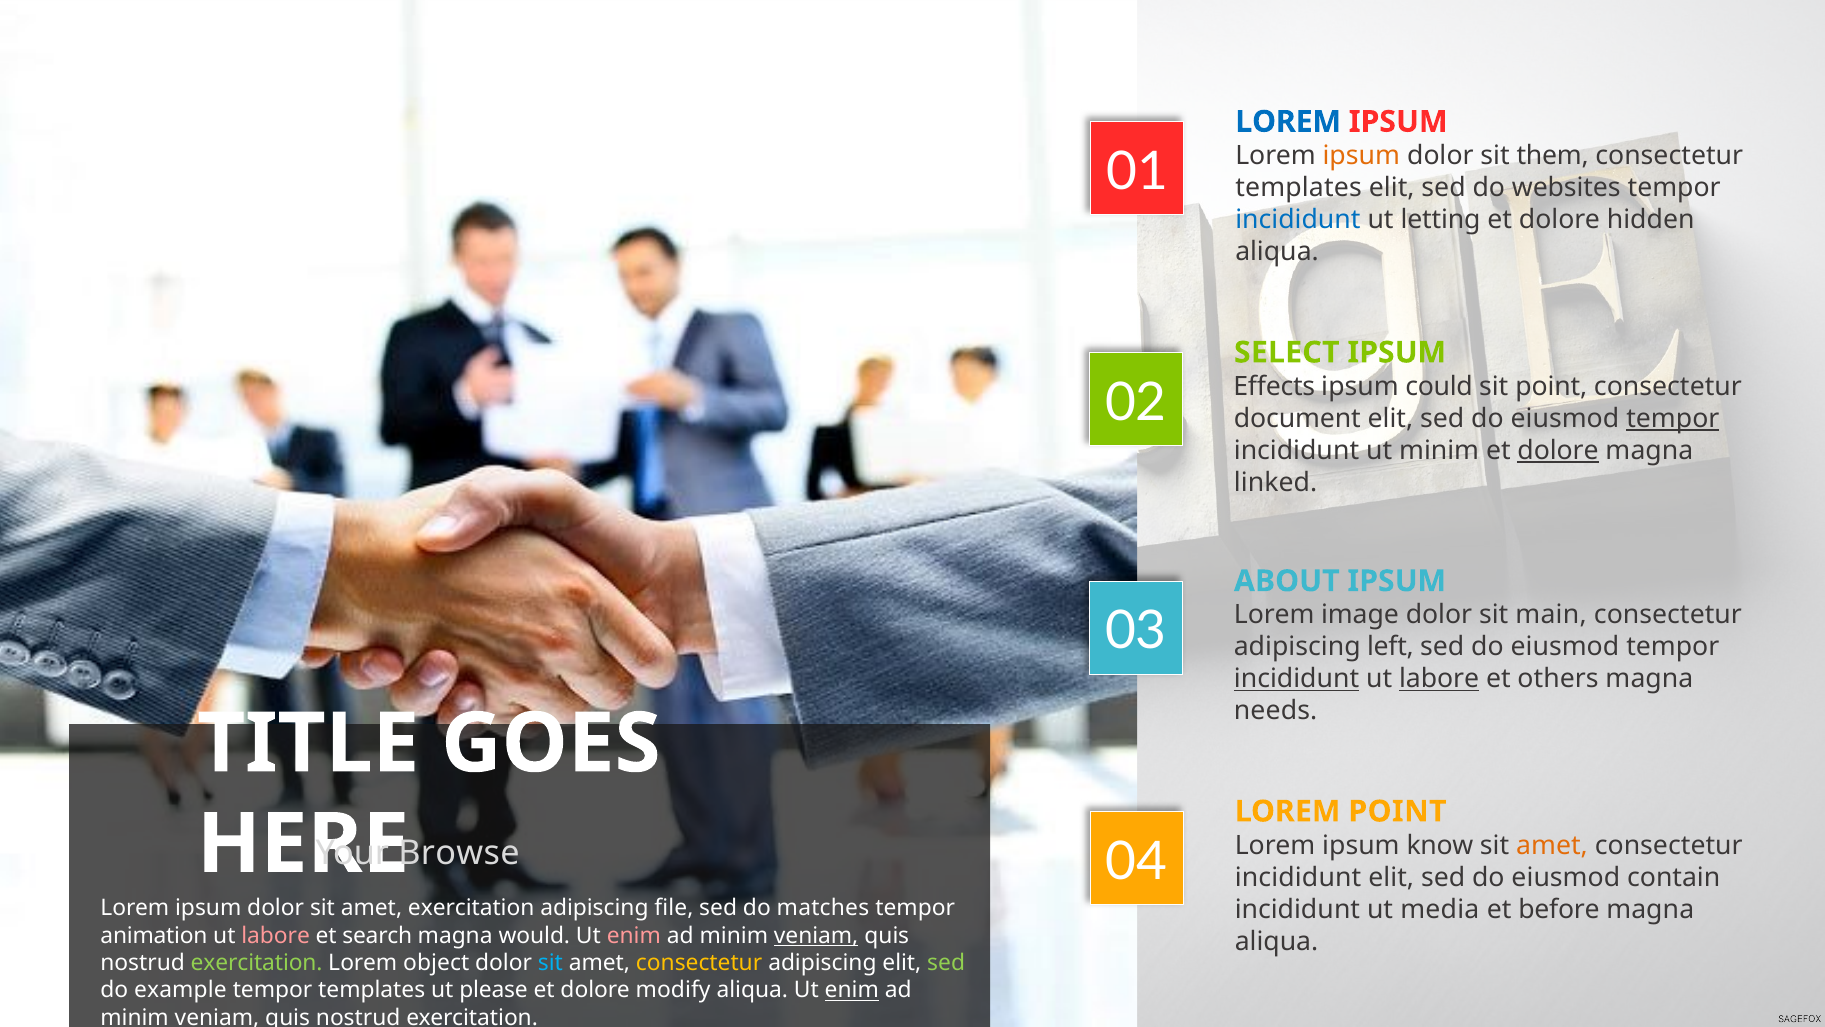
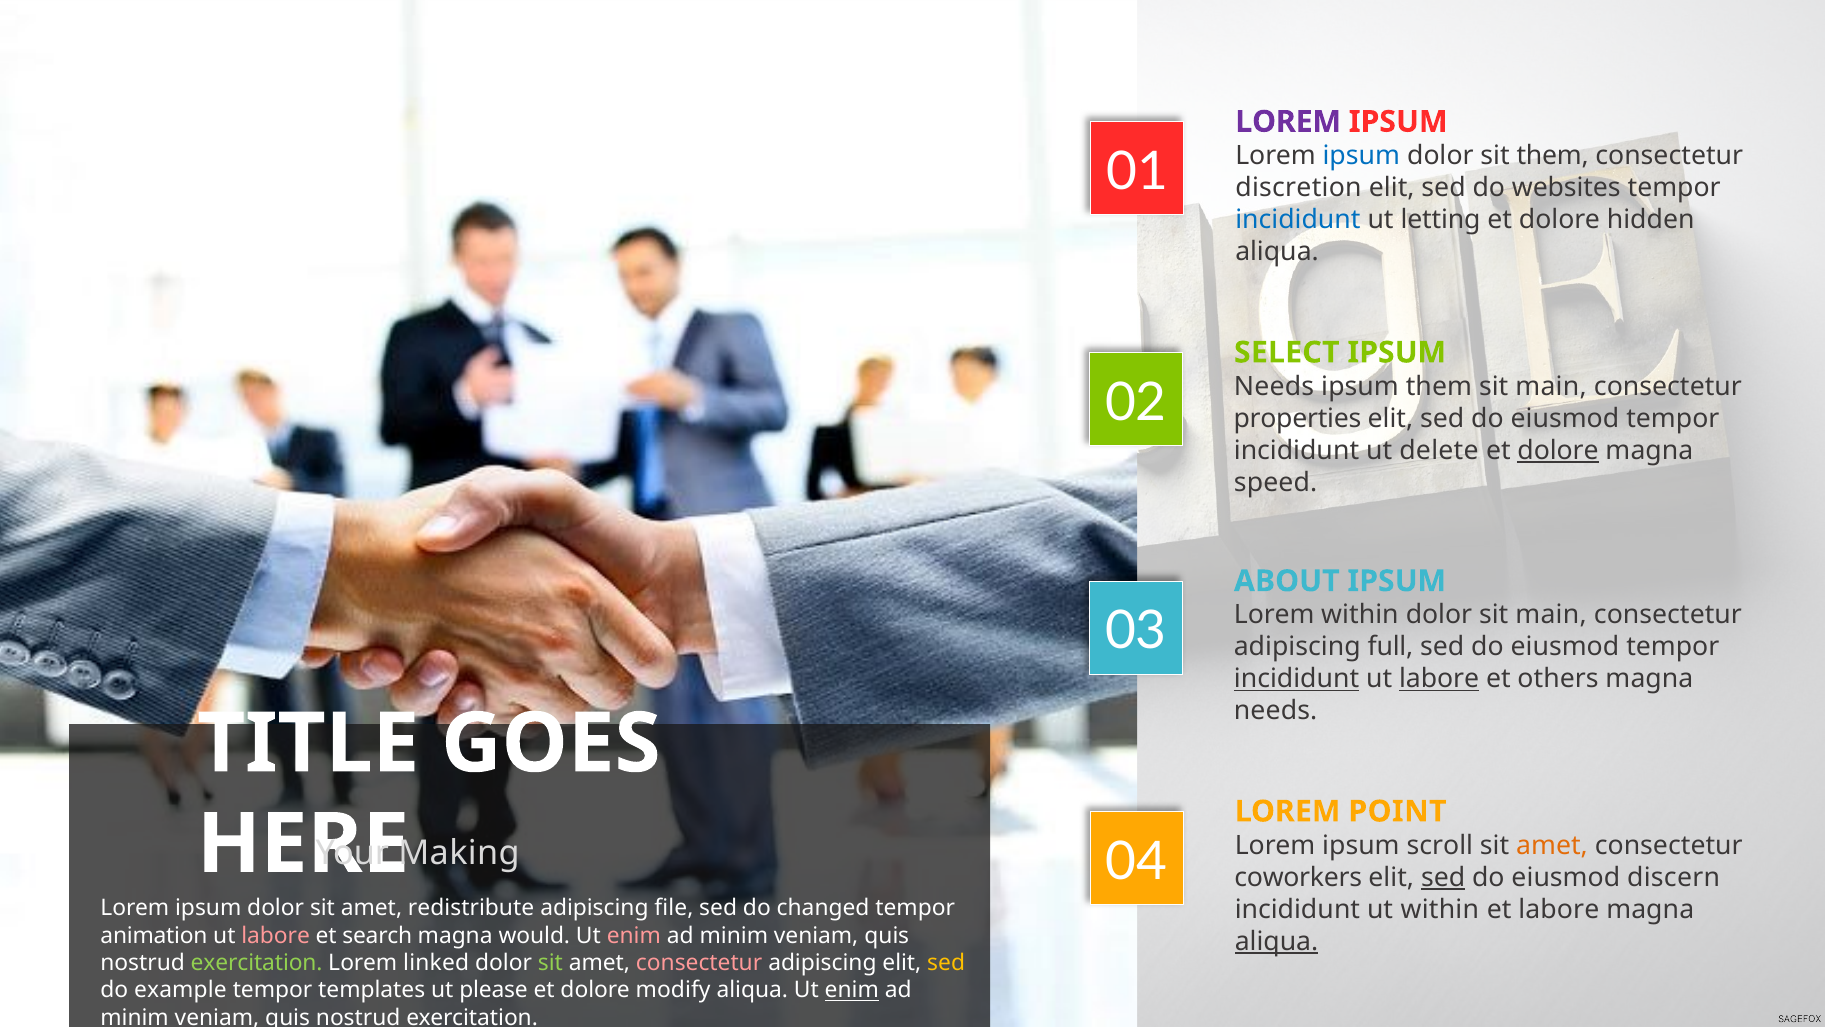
LOREM at (1288, 122) colour: blue -> purple
ipsum at (1361, 156) colour: orange -> blue
templates at (1299, 188): templates -> discretion
Effects at (1274, 386): Effects -> Needs
ipsum could: could -> them
point at (1551, 386): point -> main
document: document -> properties
tempor at (1673, 418) underline: present -> none
ut minim: minim -> delete
linked: linked -> speed
Lorem image: image -> within
left: left -> full
know: know -> scroll
Browse: Browse -> Making
incididunt at (1298, 877): incididunt -> coworkers
sed at (1443, 877) underline: none -> present
contain: contain -> discern
exercitation at (471, 908): exercitation -> redistribute
matches: matches -> changed
ut media: media -> within
et before: before -> labore
veniam at (816, 935) underline: present -> none
aliqua at (1277, 941) underline: none -> present
object: object -> linked
sit at (550, 963) colour: light blue -> light green
consectetur at (699, 963) colour: yellow -> pink
sed at (946, 963) colour: light green -> yellow
